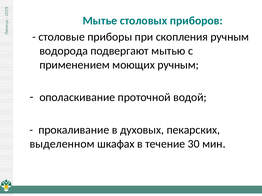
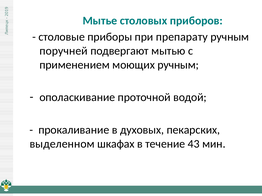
скопления: скопления -> препарату
водорода: водорода -> поручней
30: 30 -> 43
